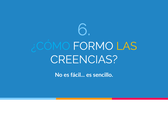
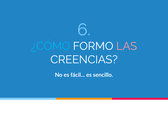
LAS colour: yellow -> pink
